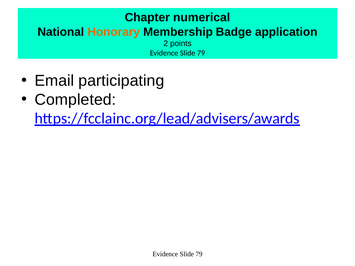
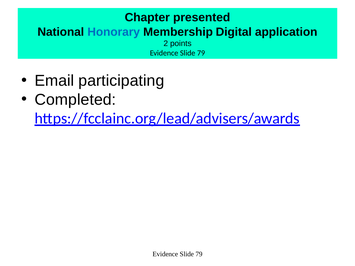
numerical: numerical -> presented
Honorary colour: orange -> blue
Badge: Badge -> Digital
